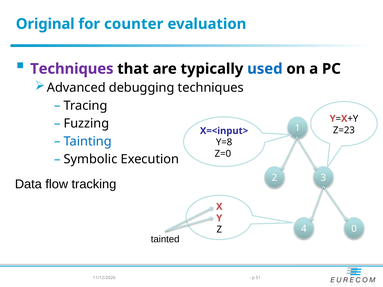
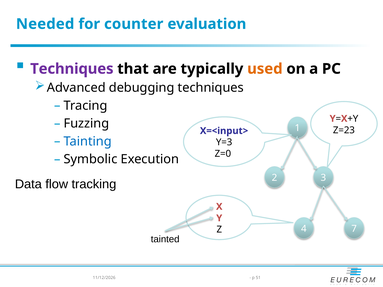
Original: Original -> Needed
used colour: blue -> orange
Y=8: Y=8 -> Y=3
0: 0 -> 7
